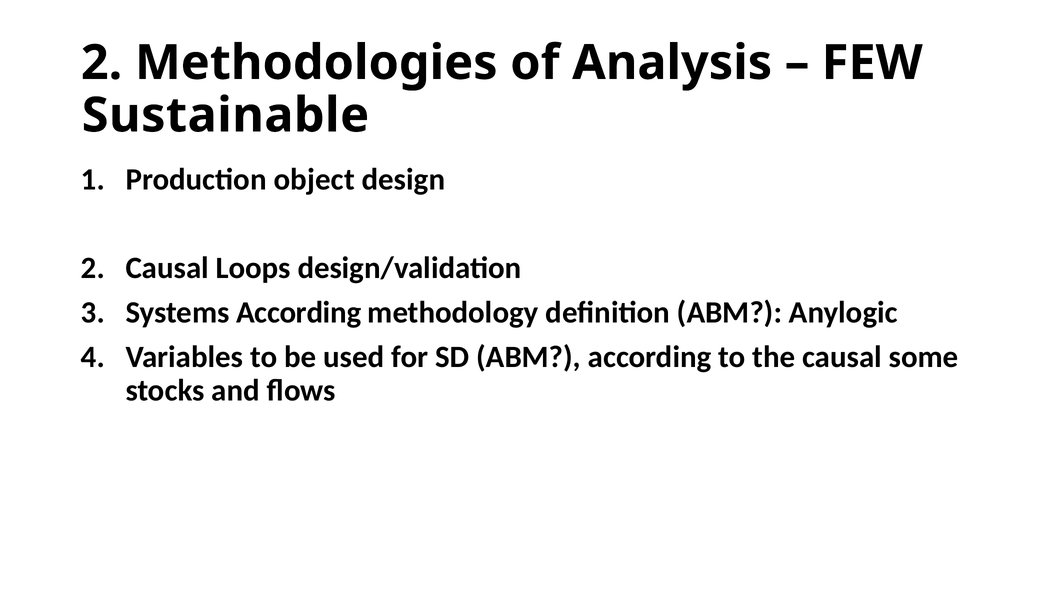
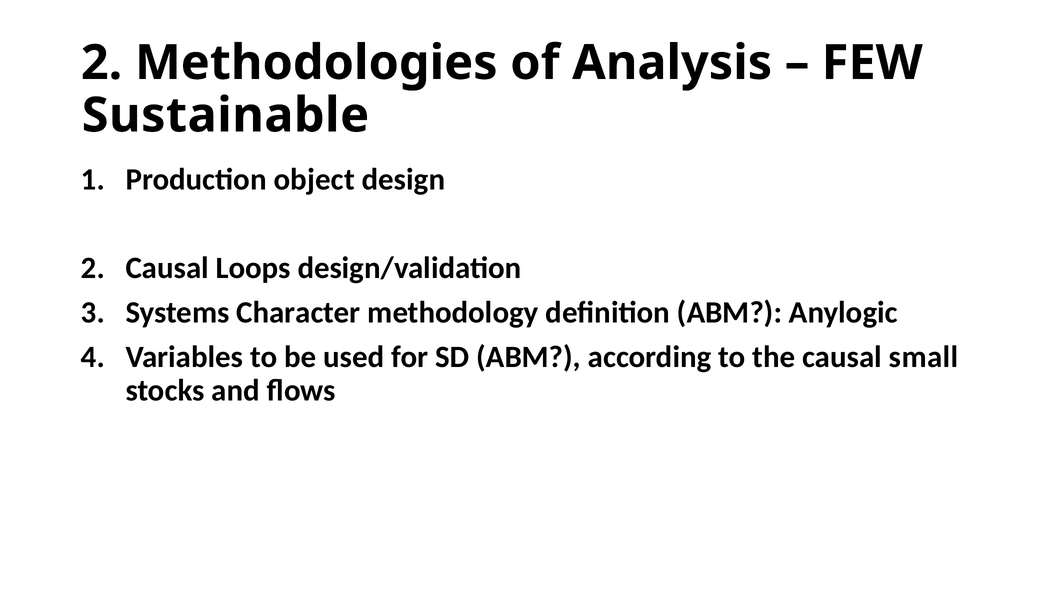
Systems According: According -> Character
some: some -> small
